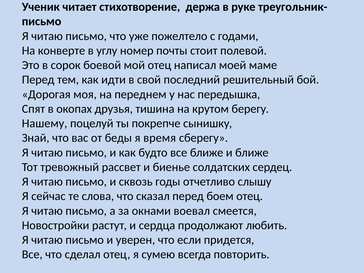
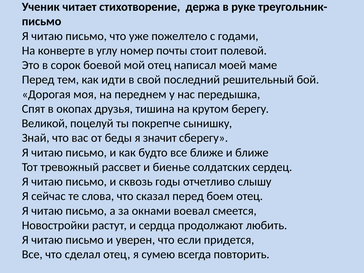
Нашему: Нашему -> Великой
время: время -> значит
